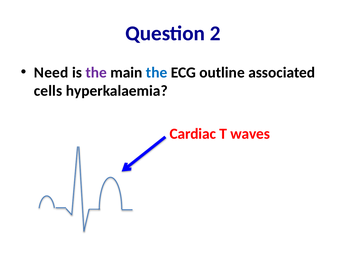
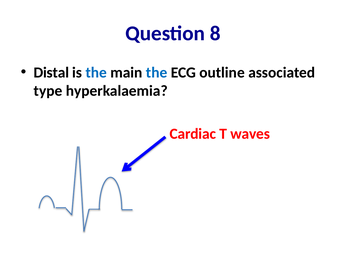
2: 2 -> 8
Need: Need -> Distal
the at (96, 73) colour: purple -> blue
cells: cells -> type
